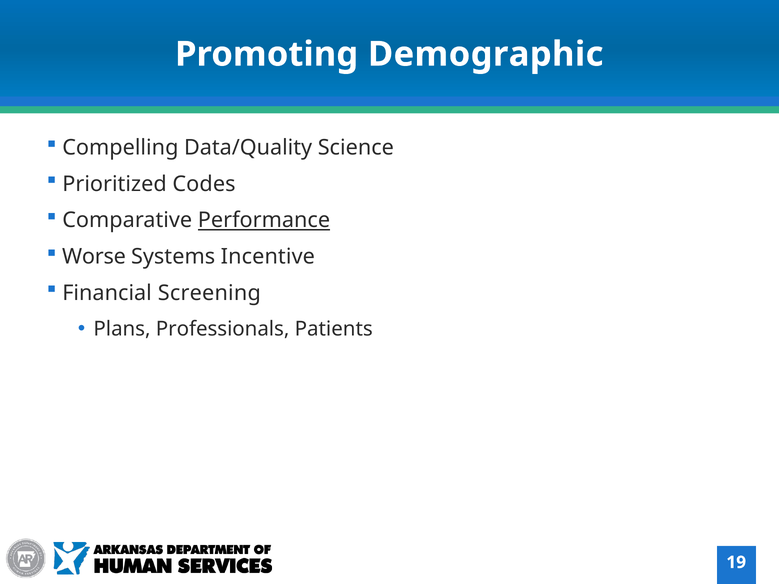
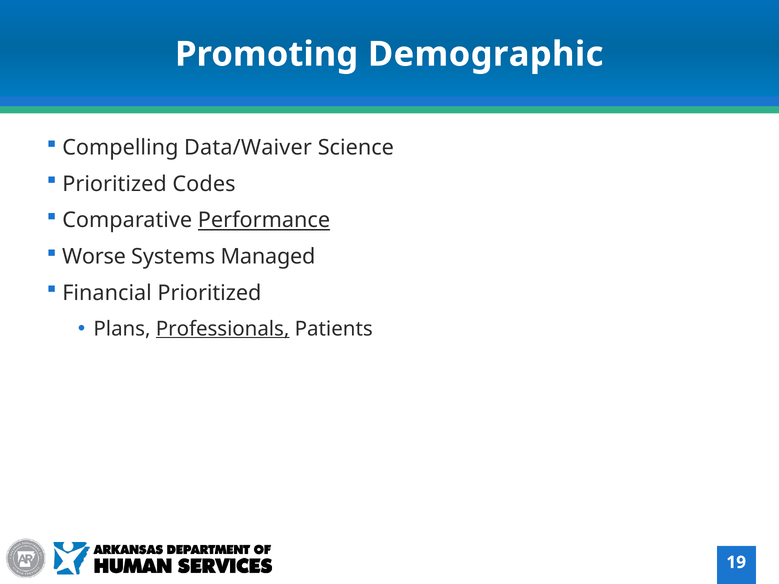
Data/Quality: Data/Quality -> Data/Waiver
Incentive: Incentive -> Managed
Financial Screening: Screening -> Prioritized
Professionals underline: none -> present
